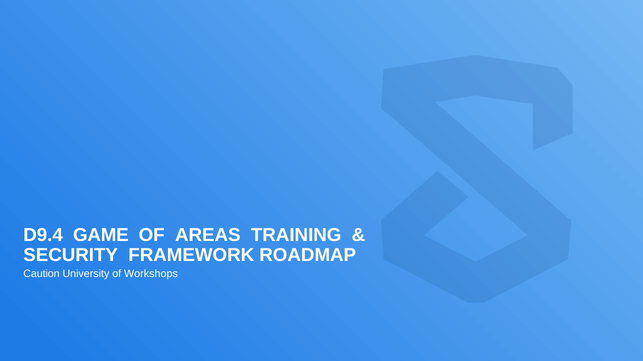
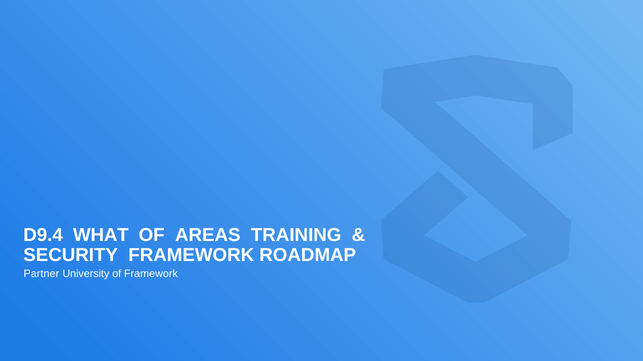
GAME: GAME -> WHAT
Caution: Caution -> Partner
of Workshops: Workshops -> Framework
